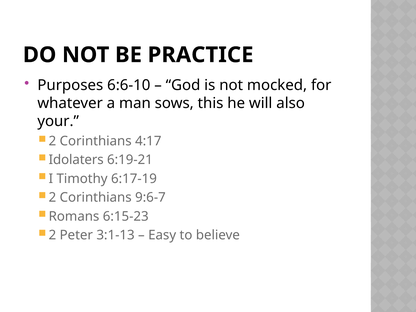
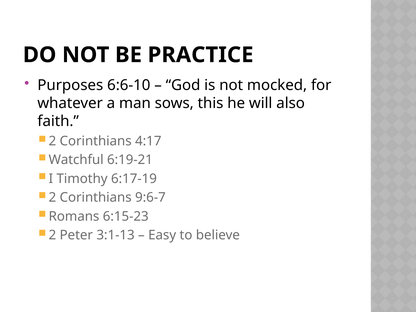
your: your -> faith
Idolaters: Idolaters -> Watchful
